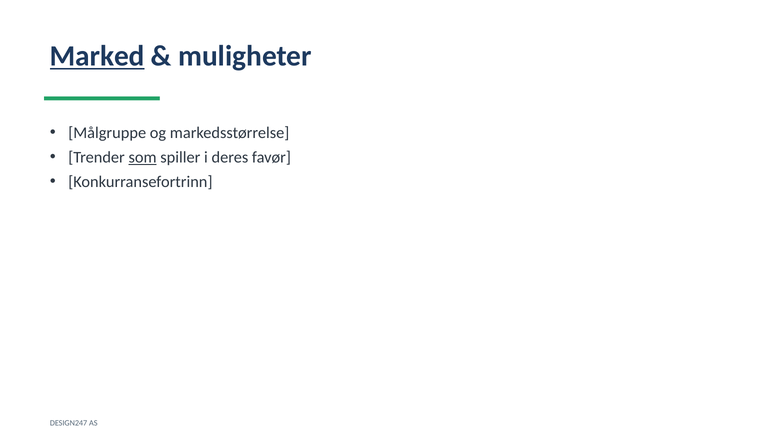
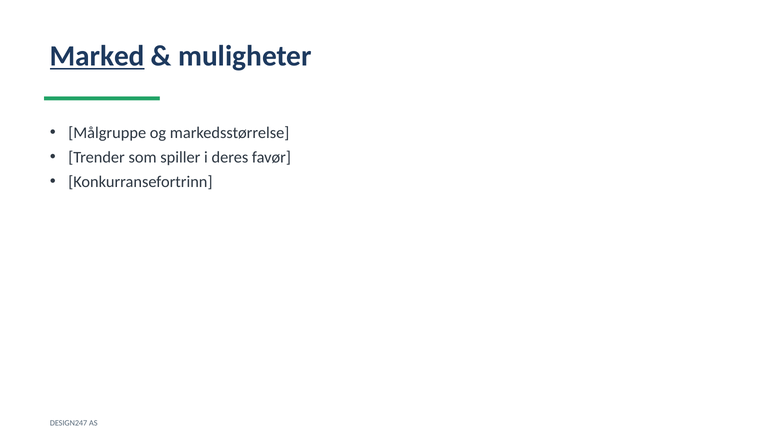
som underline: present -> none
